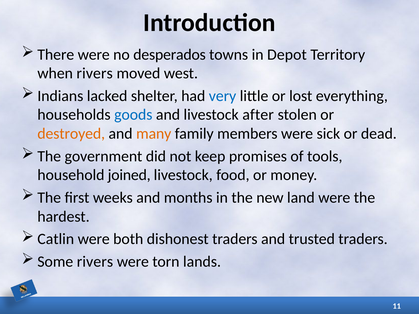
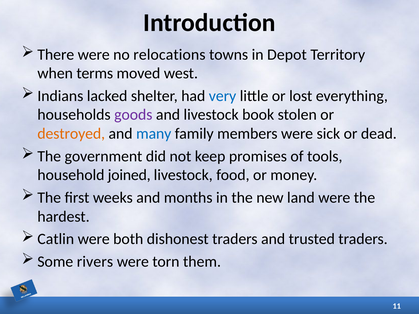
desperados: desperados -> relocations
when rivers: rivers -> terms
goods colour: blue -> purple
after: after -> book
many colour: orange -> blue
lands: lands -> them
